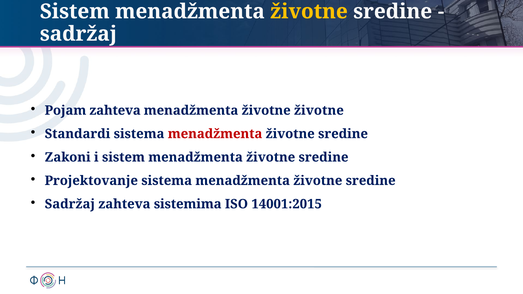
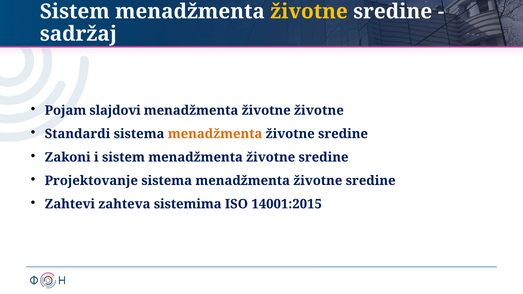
Pojam zahteva: zahteva -> slajdovi
menadžmenta at (215, 134) colour: red -> orange
Sadržaj at (70, 204): Sadržaj -> Zahtevi
